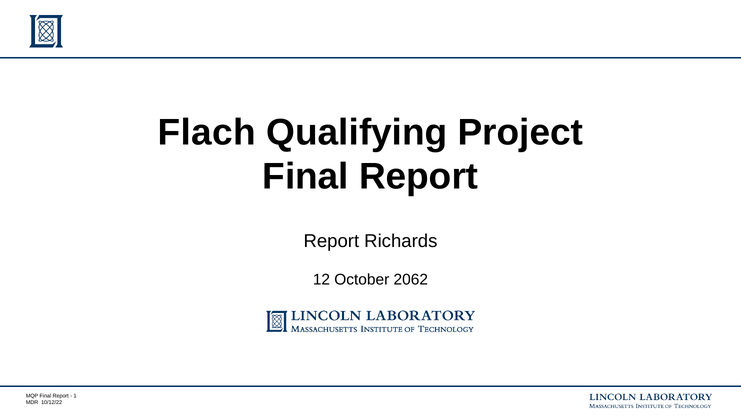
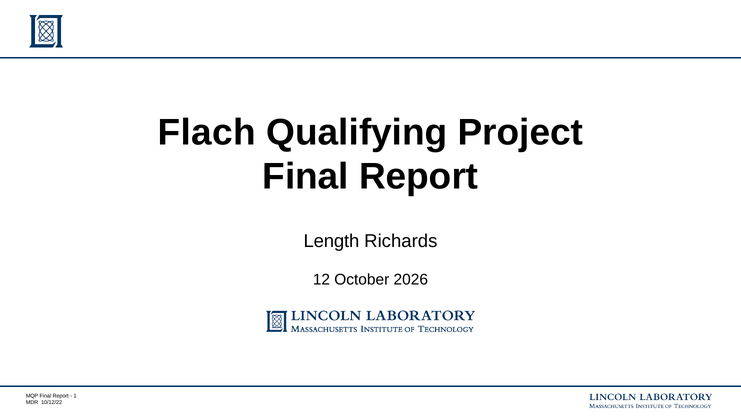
Report at (331, 241): Report -> Length
2062: 2062 -> 2026
